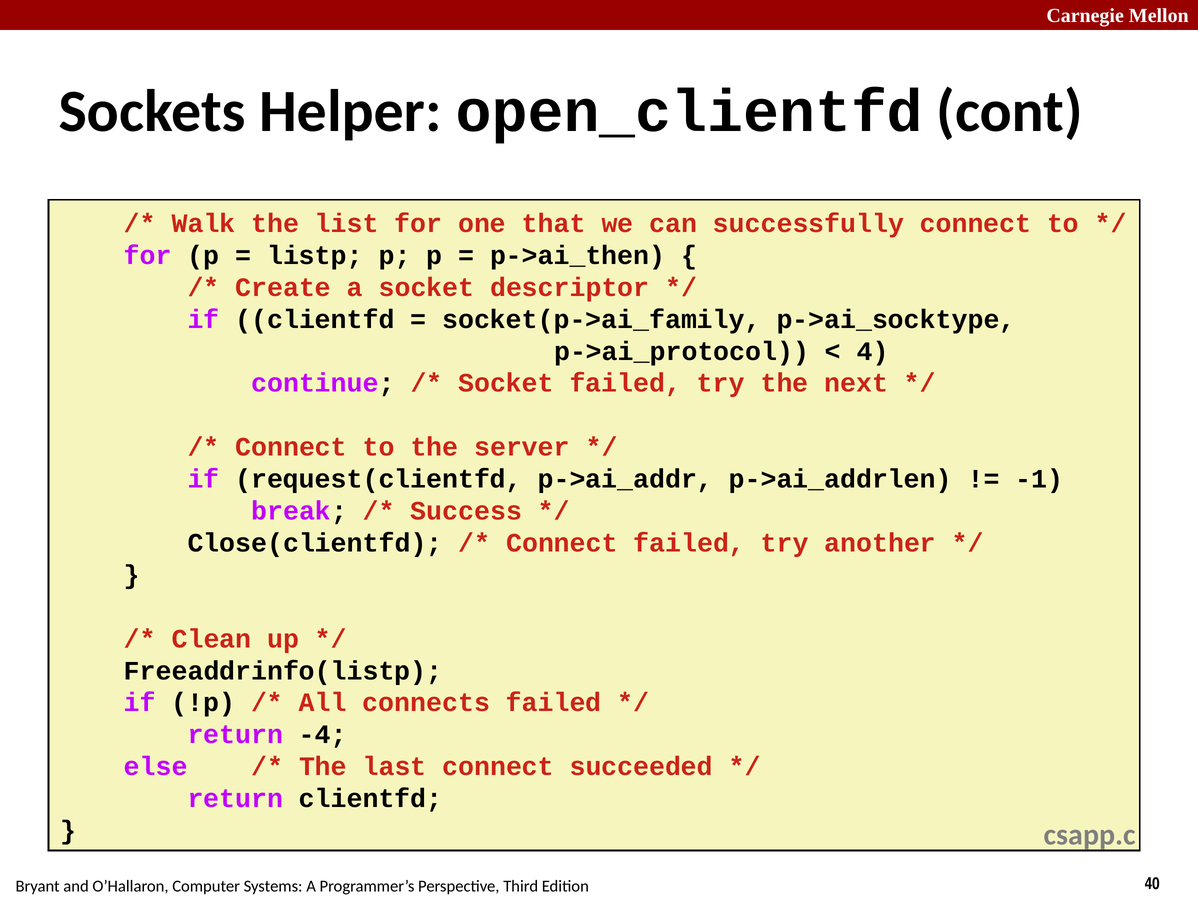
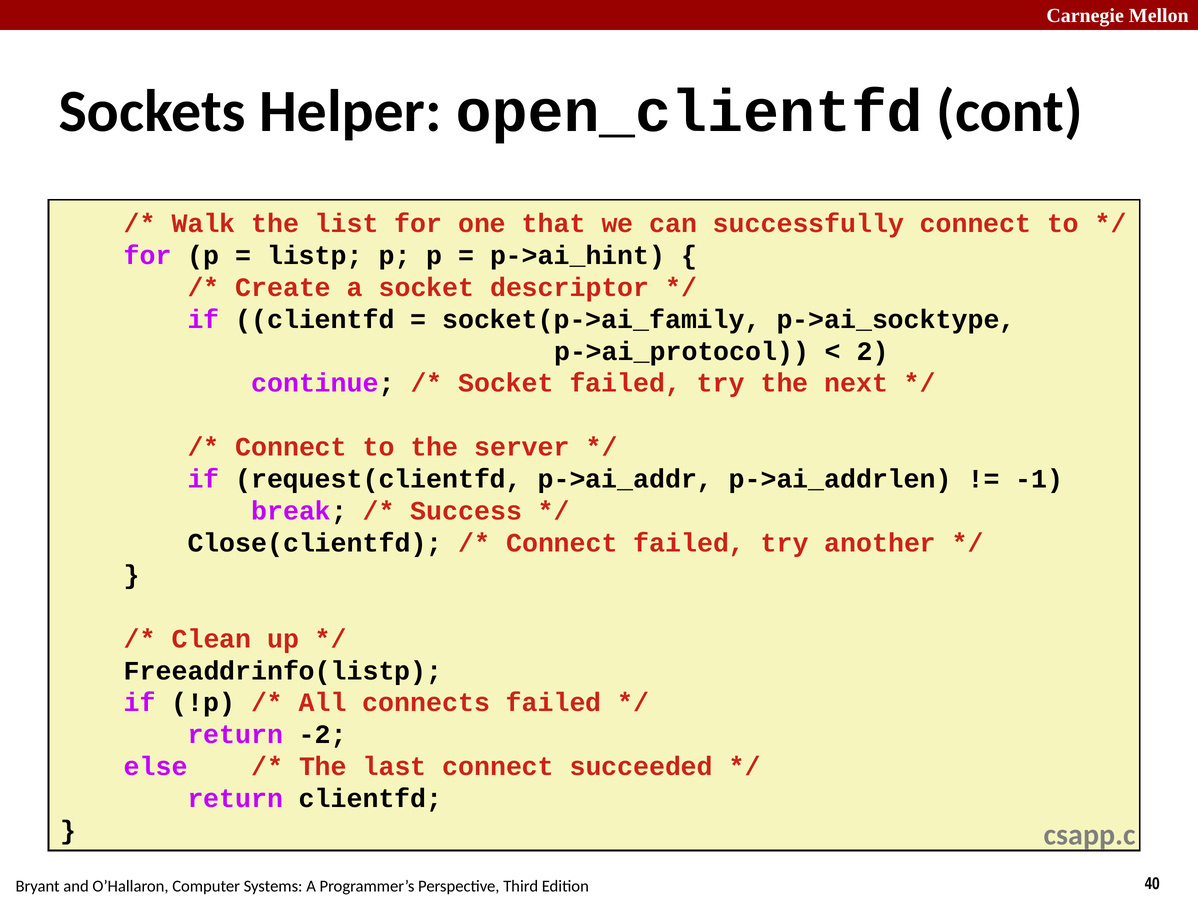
p->ai_then: p->ai_then -> p->ai_hint
4: 4 -> 2
-4: -4 -> -2
